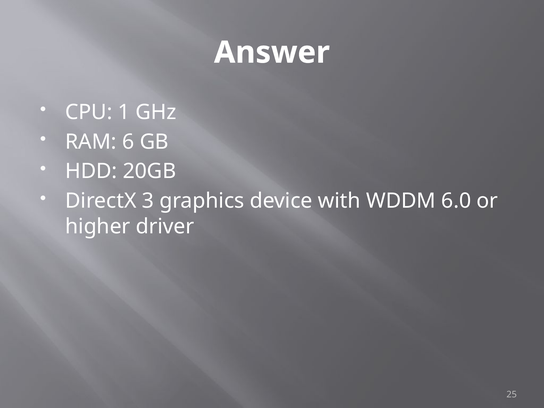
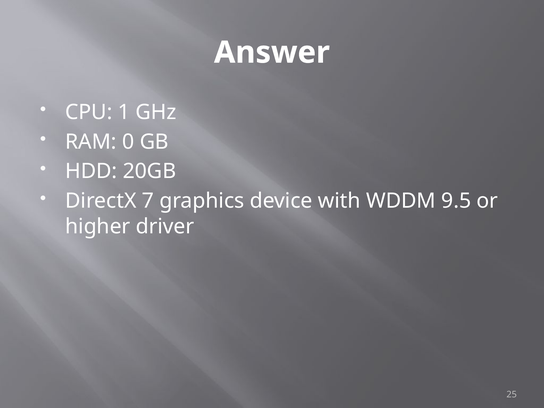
6: 6 -> 0
3: 3 -> 7
6.0: 6.0 -> 9.5
